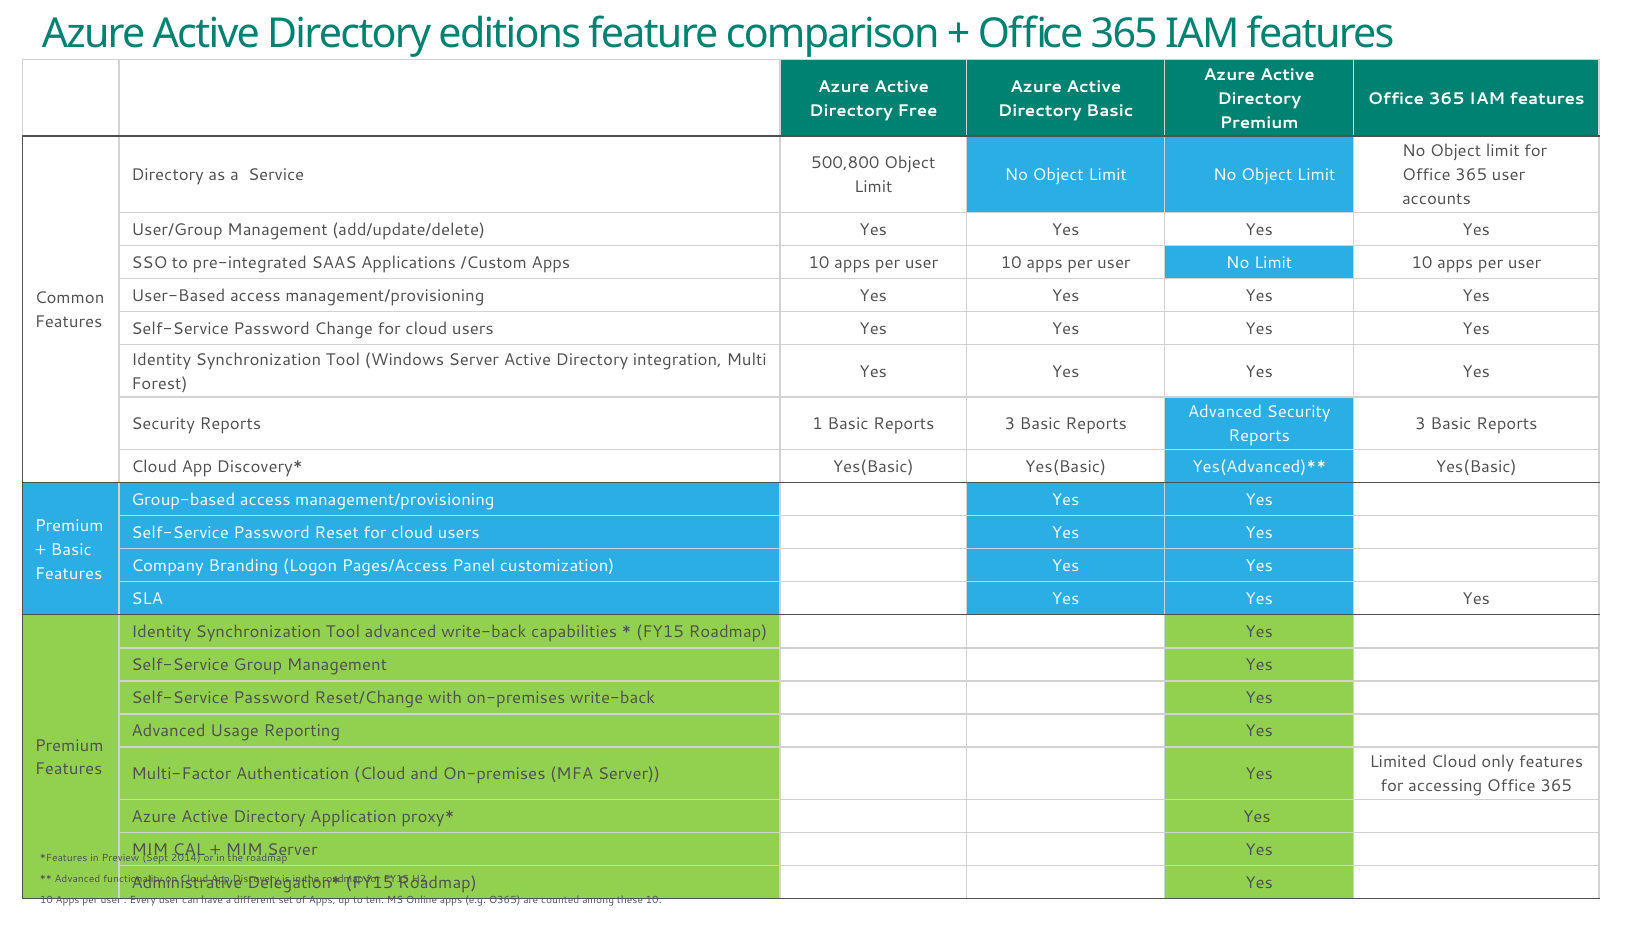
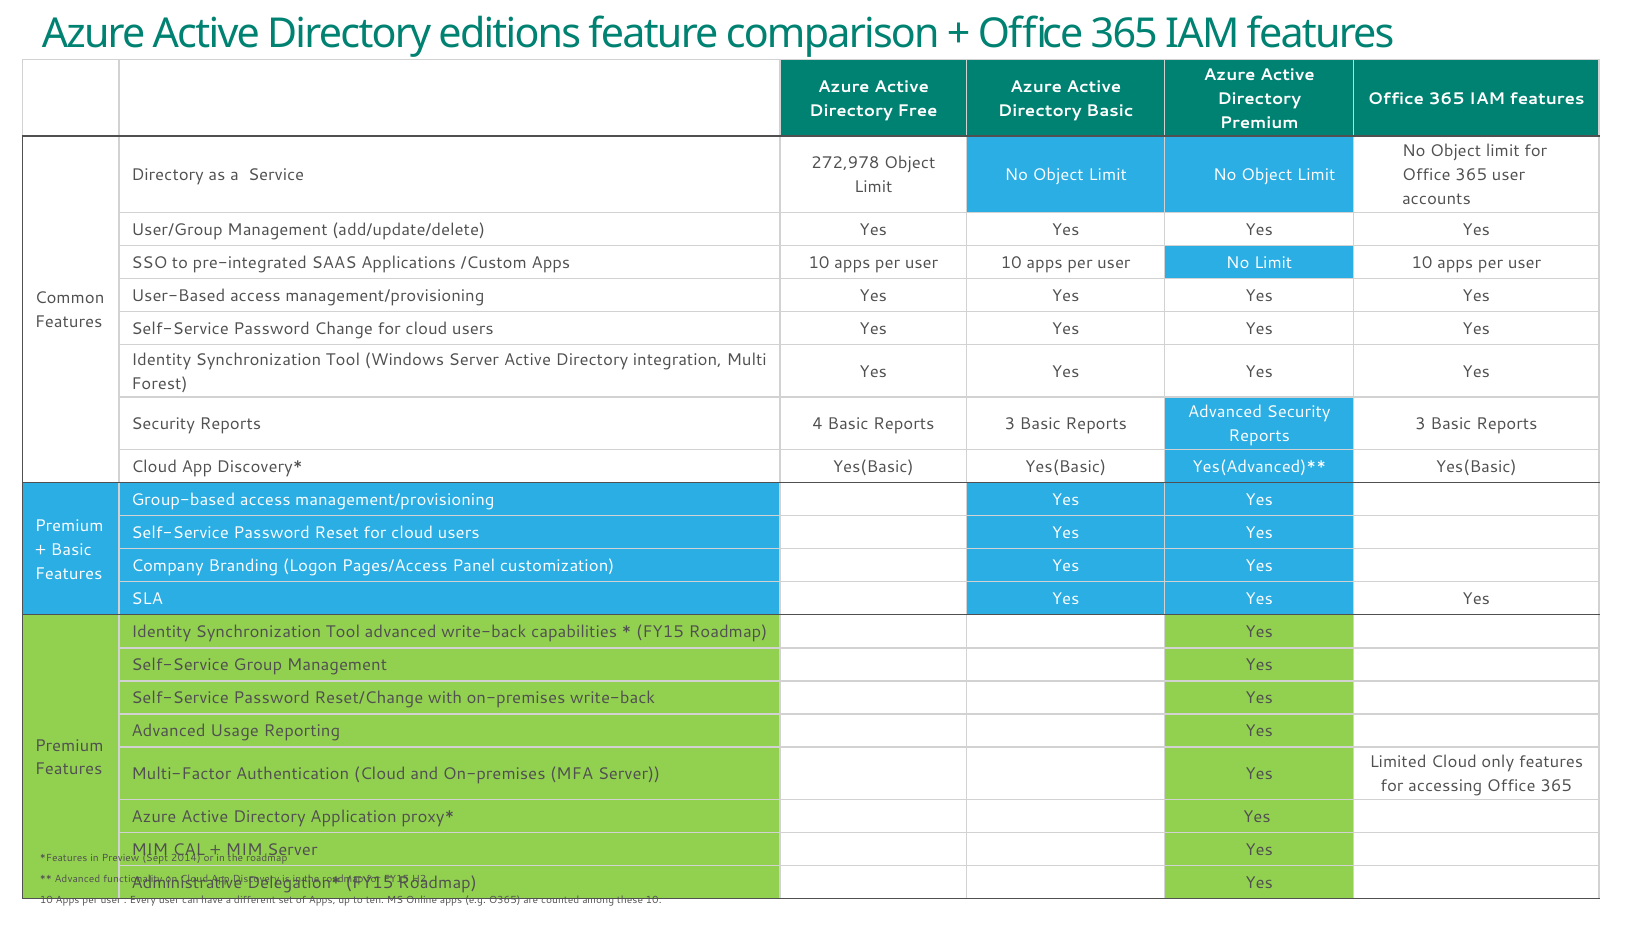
500,800: 500,800 -> 272,978
1: 1 -> 4
